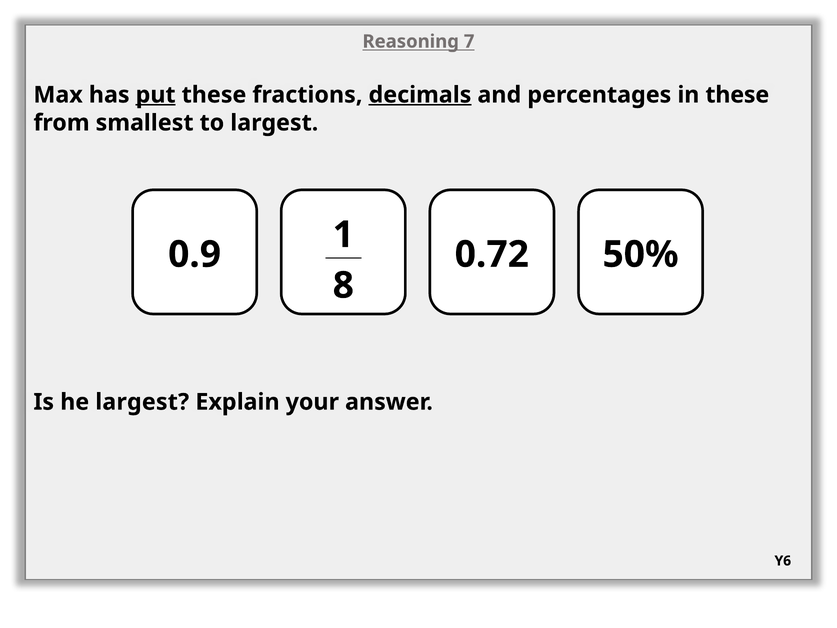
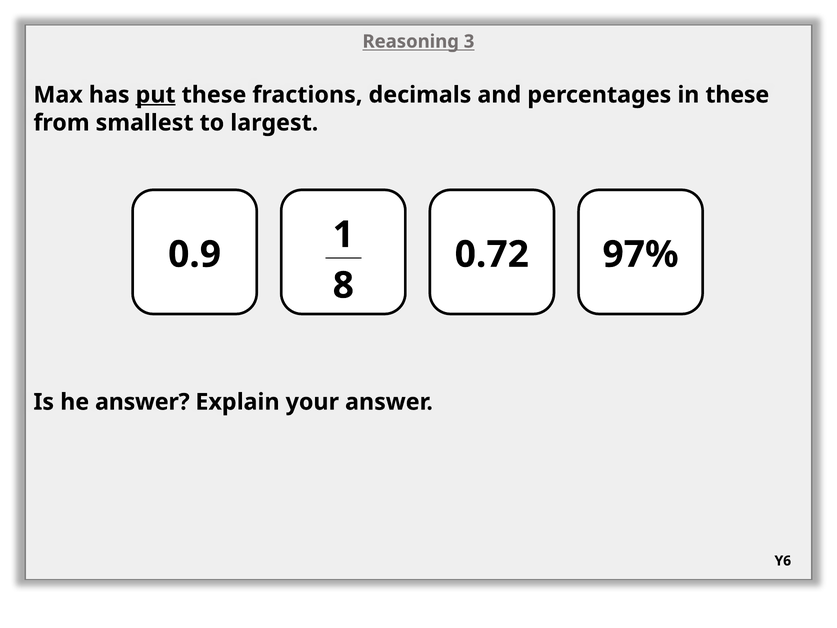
7: 7 -> 3
decimals underline: present -> none
50%: 50% -> 97%
he largest: largest -> answer
